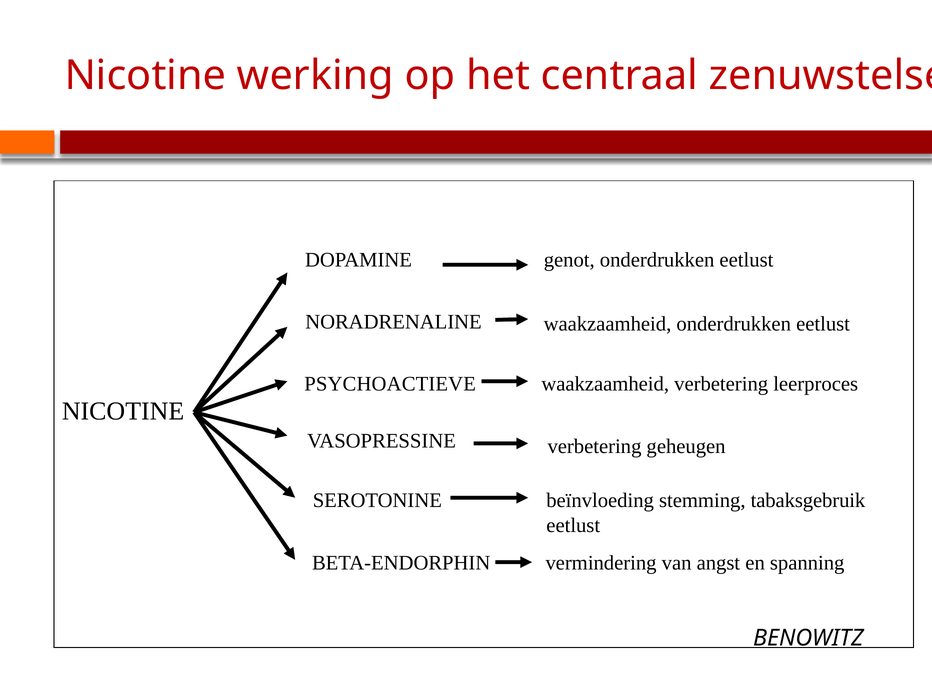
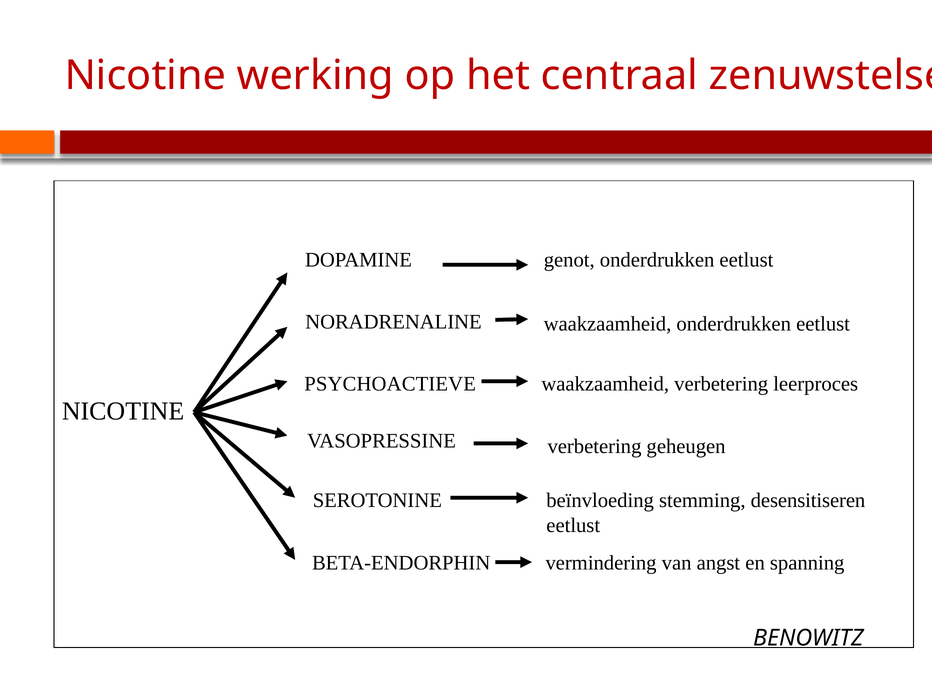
tabaksgebruik: tabaksgebruik -> desensitiseren
